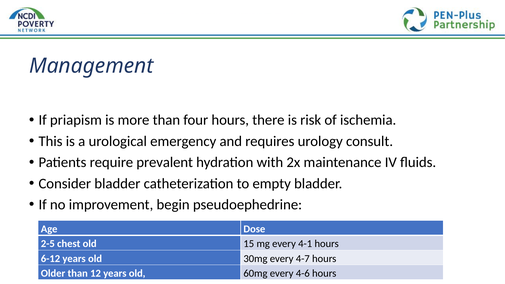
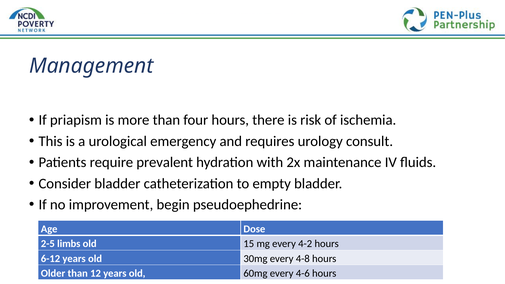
chest: chest -> limbs
4-1: 4-1 -> 4-2
4-7: 4-7 -> 4-8
